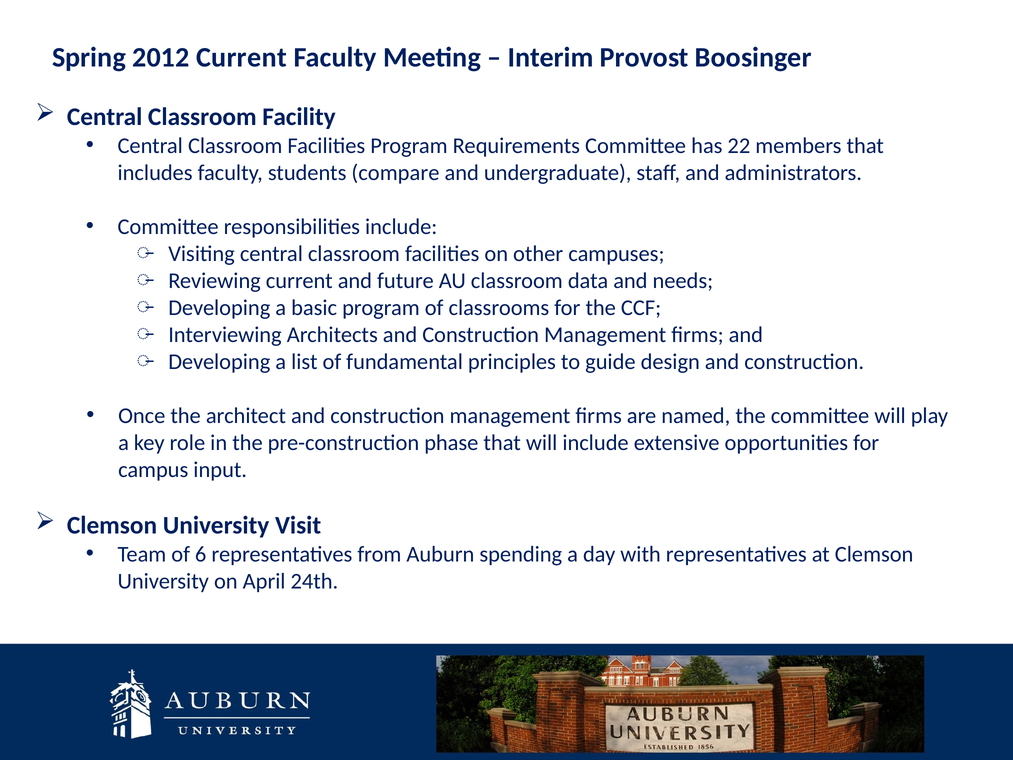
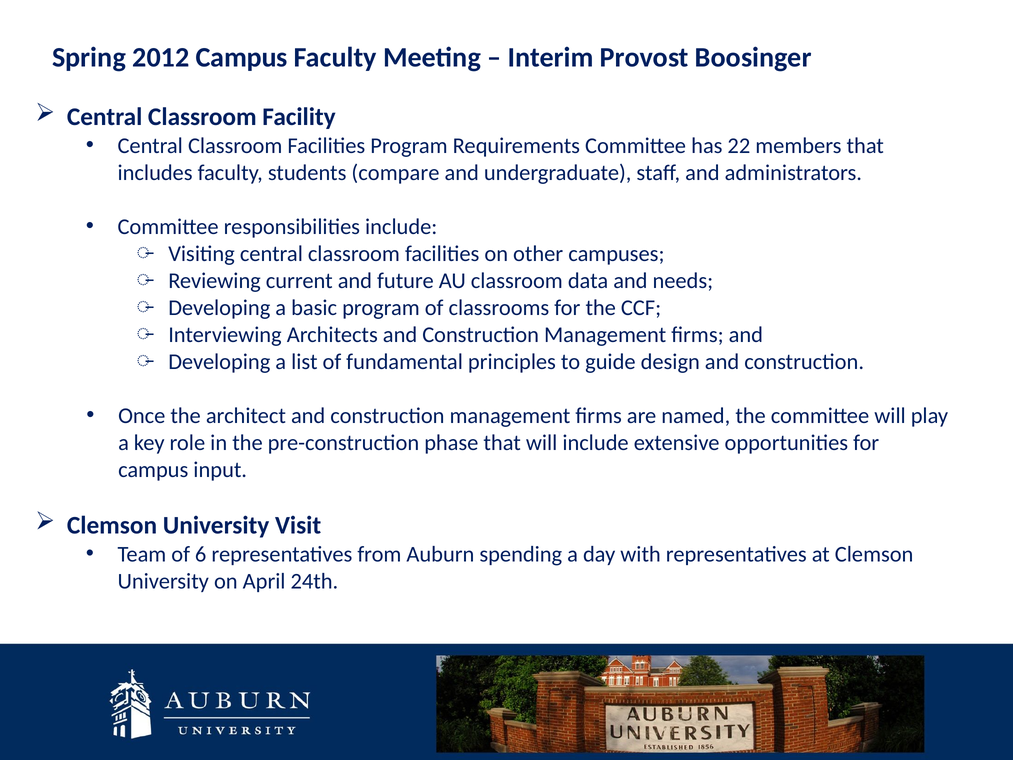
2012 Current: Current -> Campus
